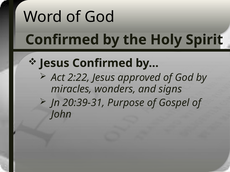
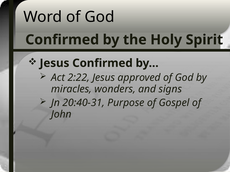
20:39-31: 20:39-31 -> 20:40-31
